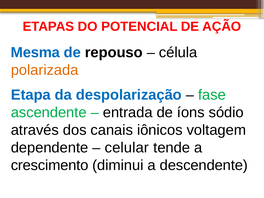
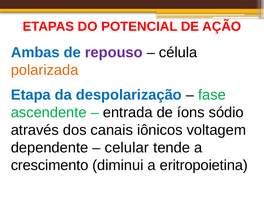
Mesma: Mesma -> Ambas
repouso colour: black -> purple
descendente: descendente -> eritropoietina
